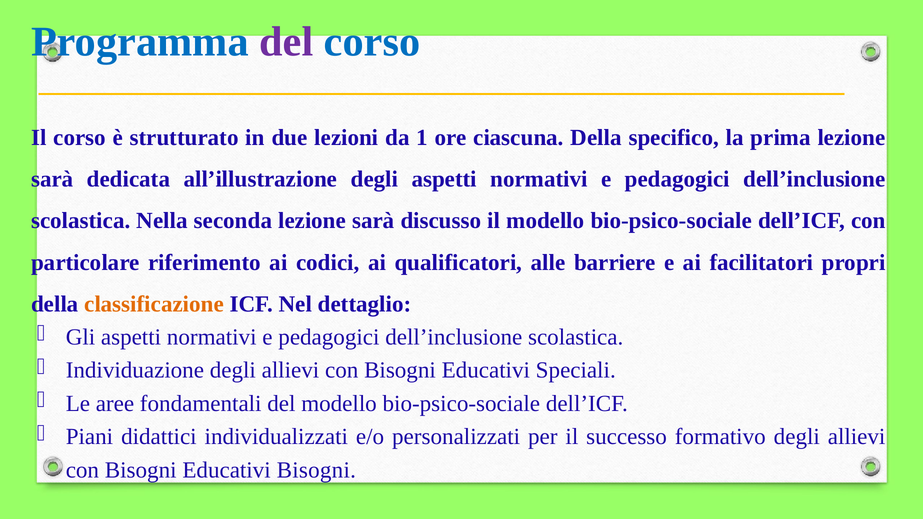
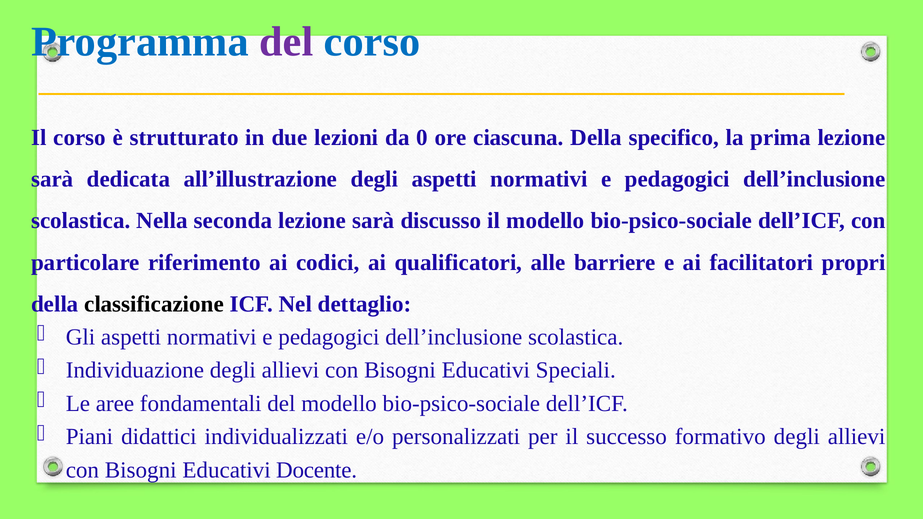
1: 1 -> 0
classificazione colour: orange -> black
Educativi Bisogni: Bisogni -> Docente
